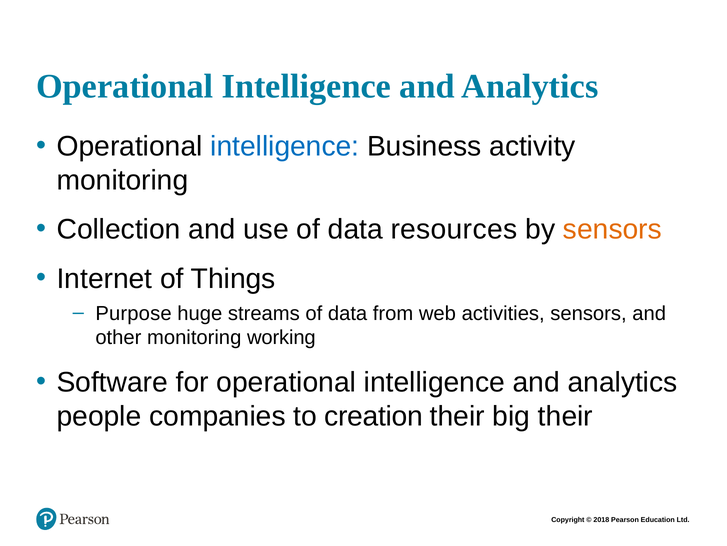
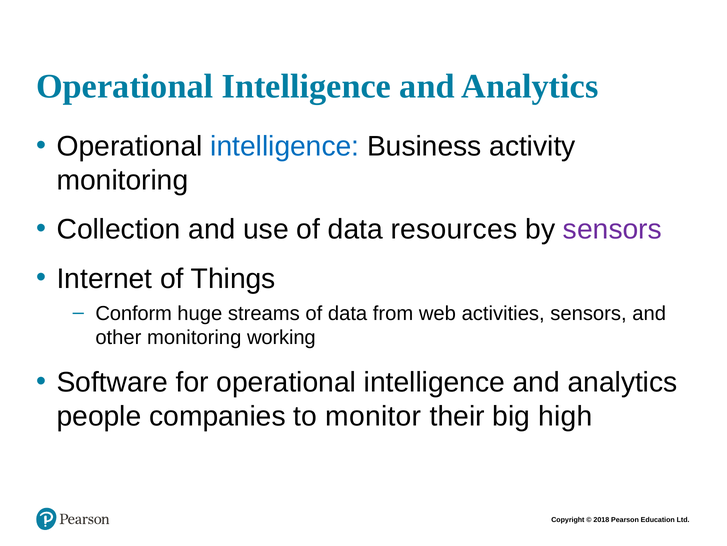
sensors at (612, 229) colour: orange -> purple
Purpose: Purpose -> Conform
creation: creation -> monitor
big their: their -> high
